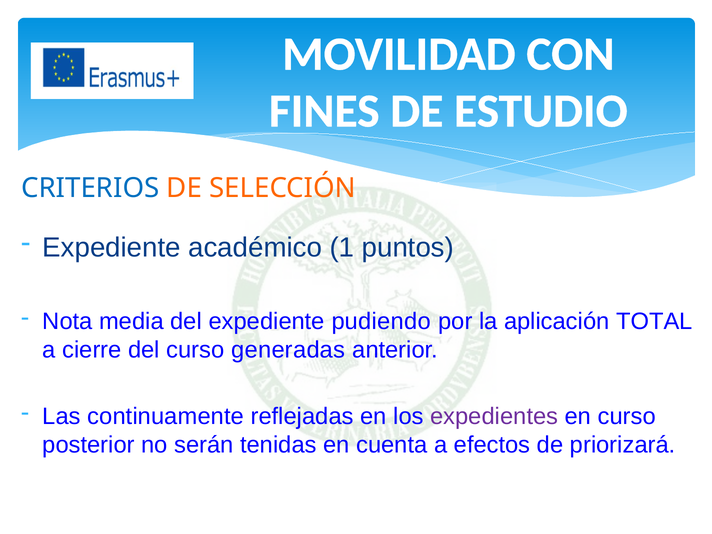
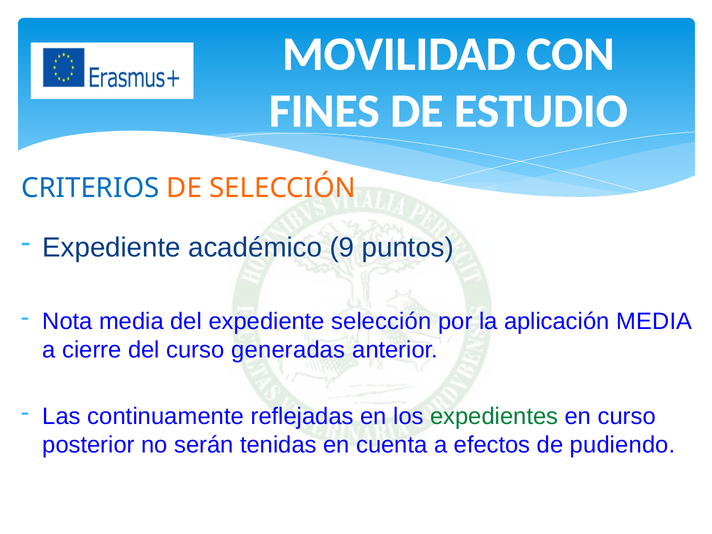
1: 1 -> 9
expediente pudiendo: pudiendo -> selección
aplicación TOTAL: TOTAL -> MEDIA
expedientes colour: purple -> green
priorizará: priorizará -> pudiendo
